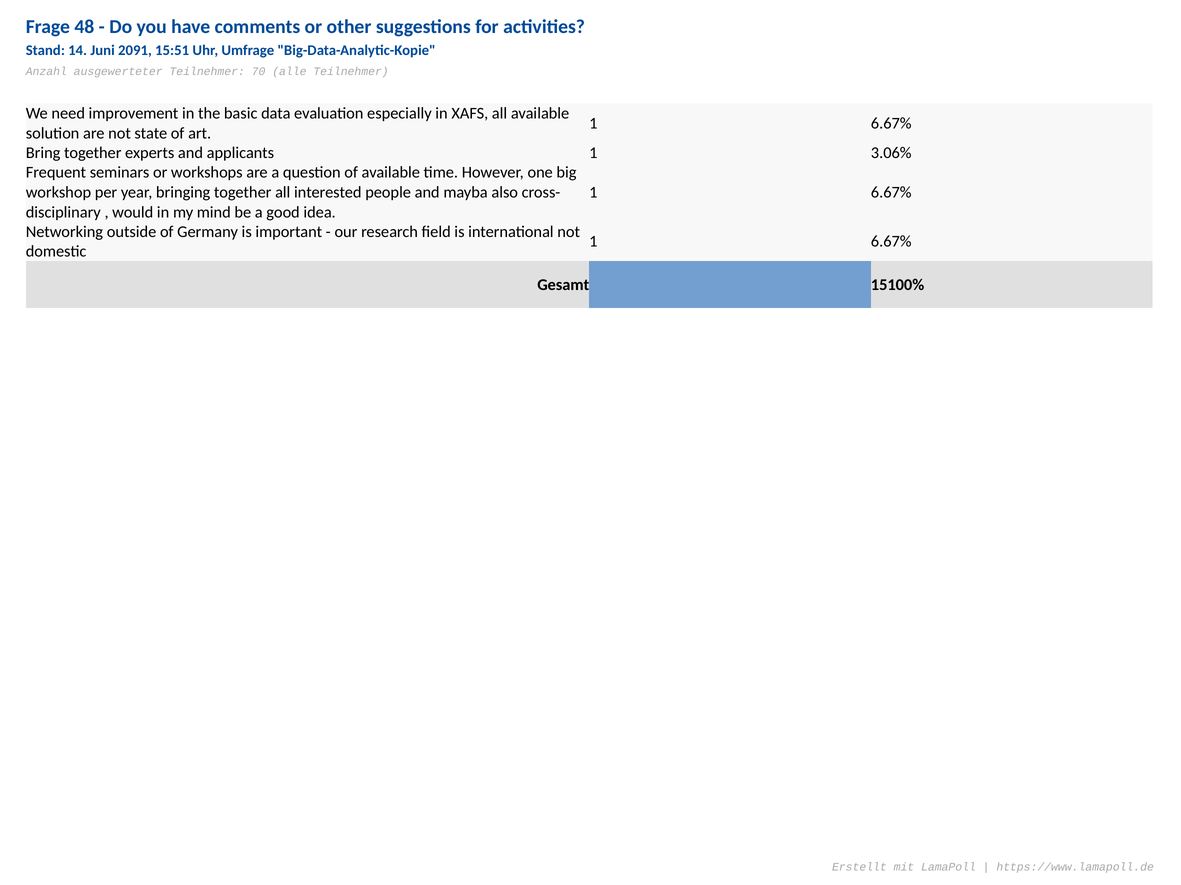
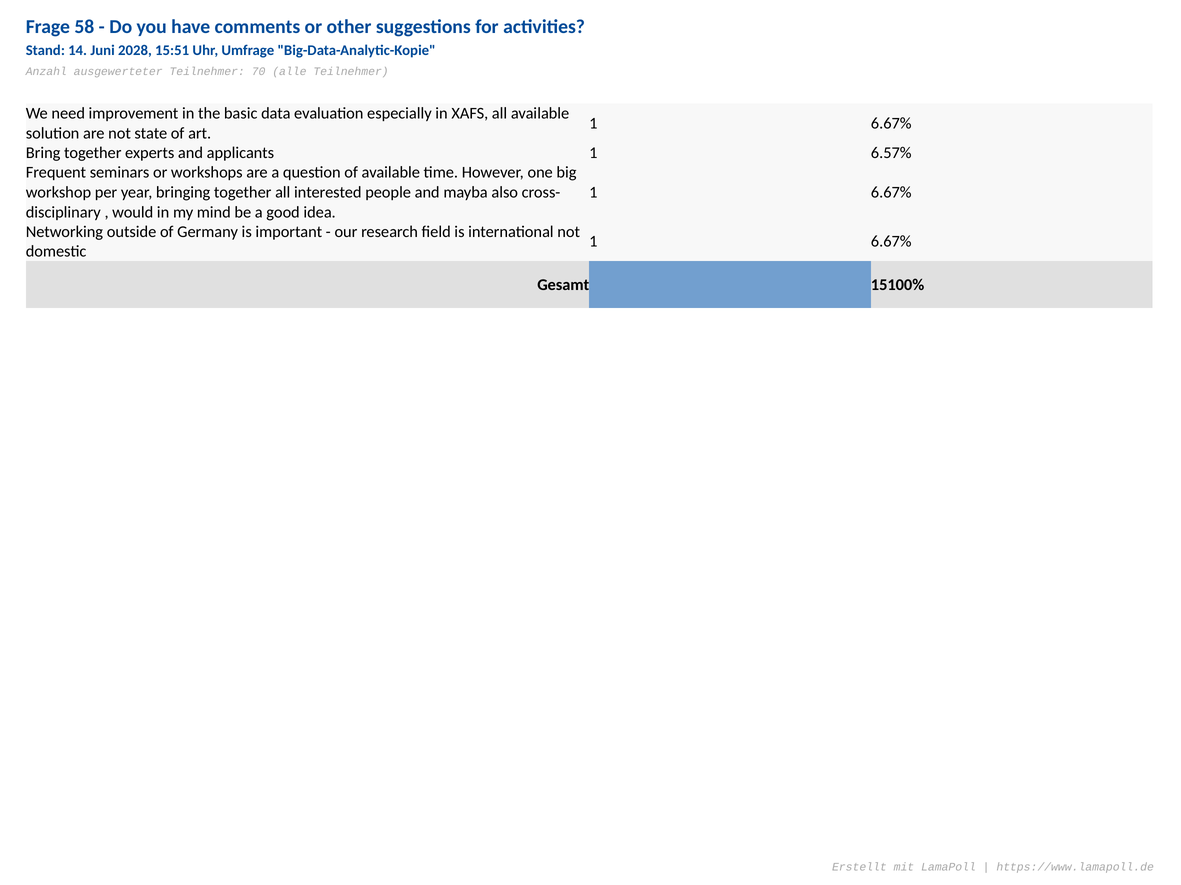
48: 48 -> 58
2091: 2091 -> 2028
3.06%: 3.06% -> 6.57%
